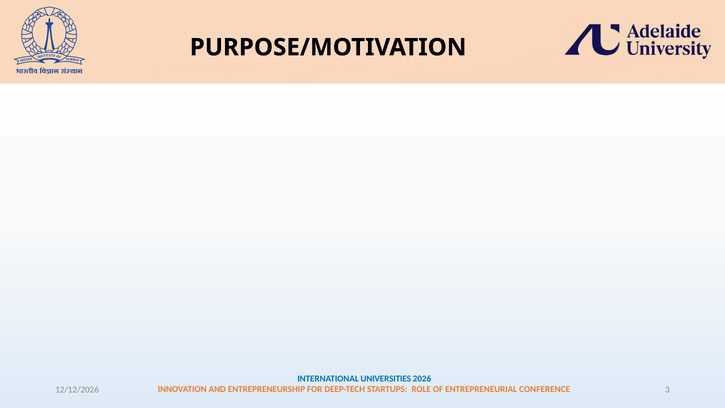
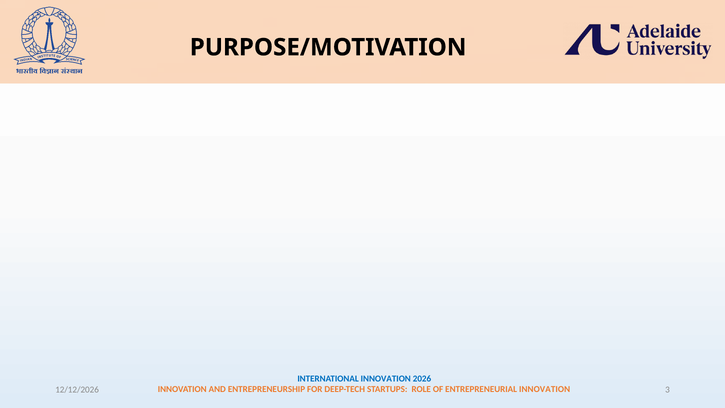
INTERNATIONAL UNIVERSITIES: UNIVERSITIES -> INNOVATION
ENTREPRENEURIAL CONFERENCE: CONFERENCE -> INNOVATION
